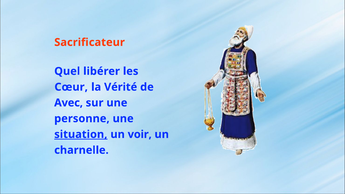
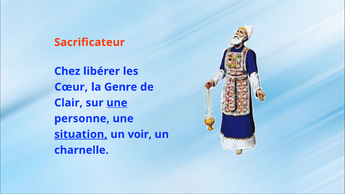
Quel: Quel -> Chez
Vérité: Vérité -> Genre
Avec: Avec -> Clair
une at (117, 103) underline: none -> present
